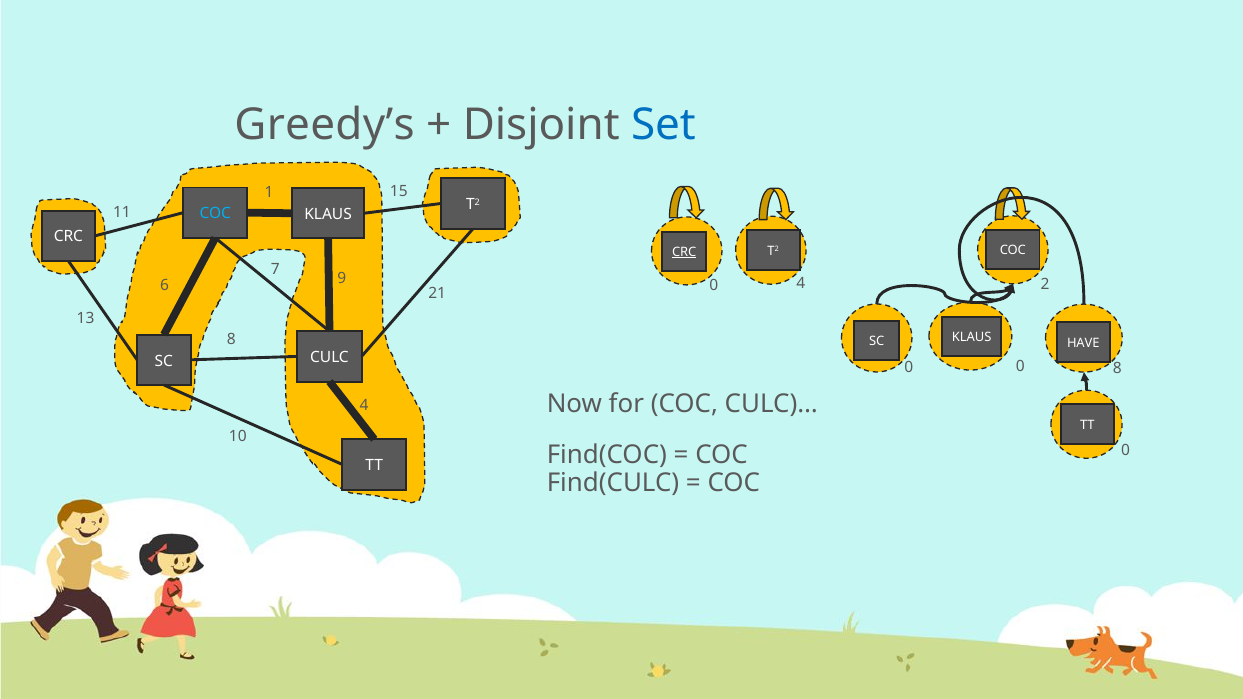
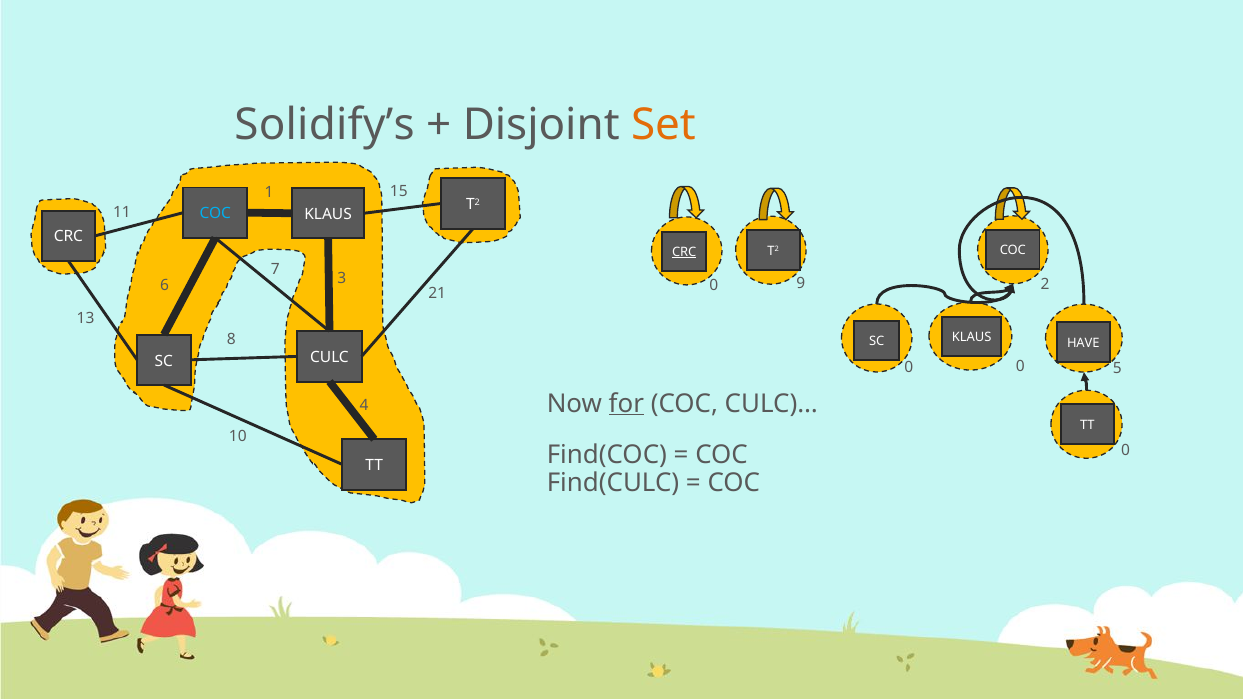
Greedy’s: Greedy’s -> Solidify’s
Set colour: blue -> orange
0 4: 4 -> 9
9: 9 -> 3
0 8: 8 -> 5
for underline: none -> present
